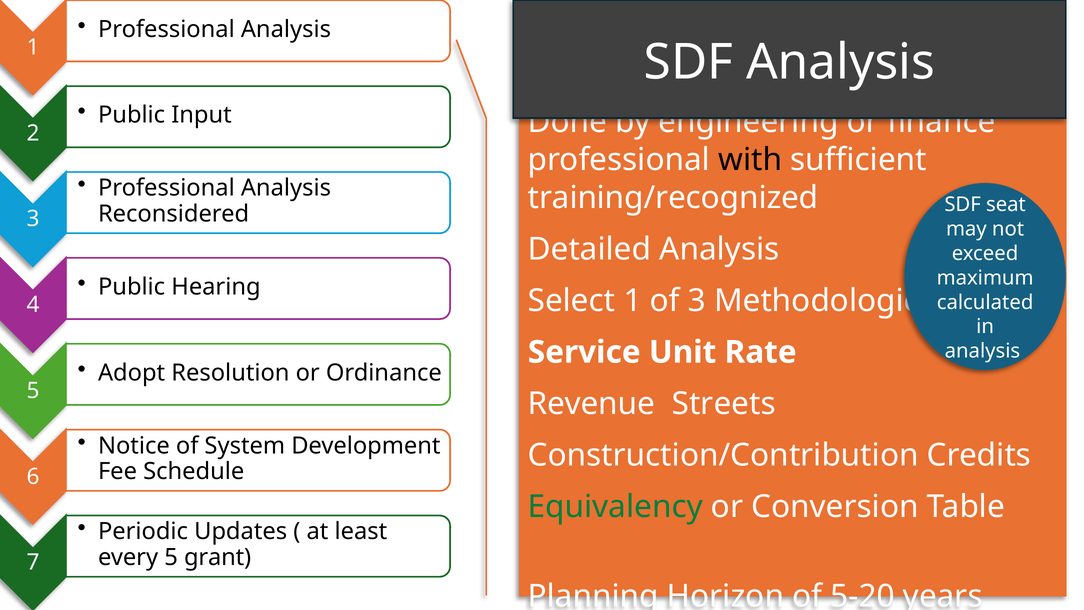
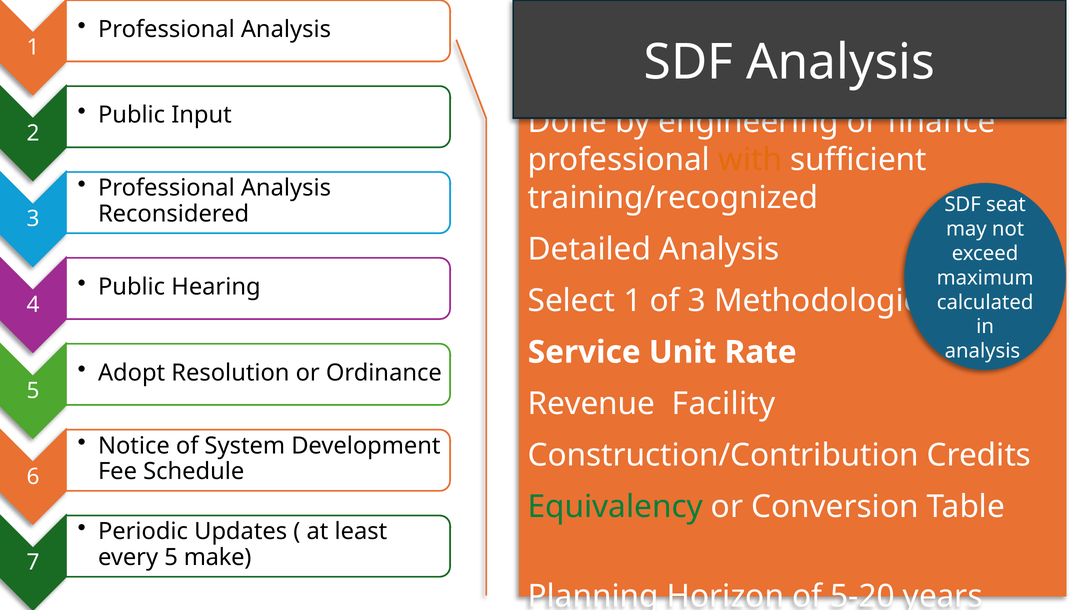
with colour: black -> orange
Streets: Streets -> Facility
grant: grant -> make
